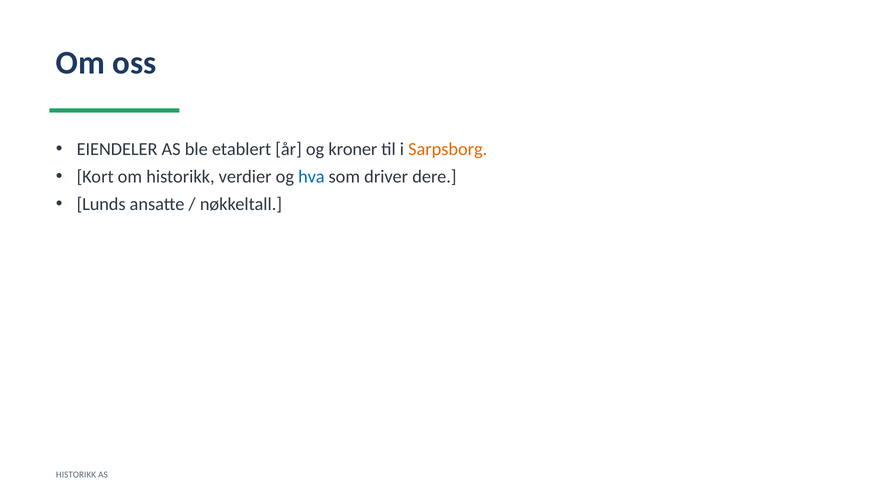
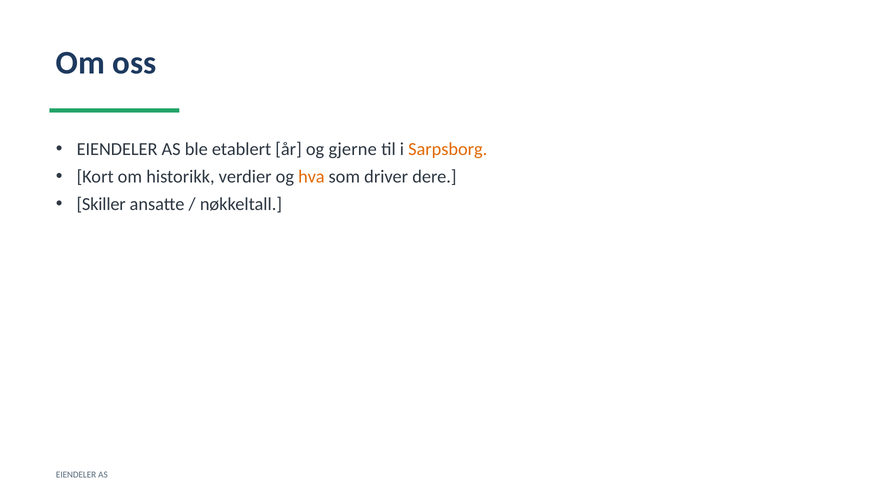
kroner: kroner -> gjerne
hva colour: blue -> orange
Lunds: Lunds -> Skiller
HISTORIKK at (76, 475): HISTORIKK -> EIENDELER
